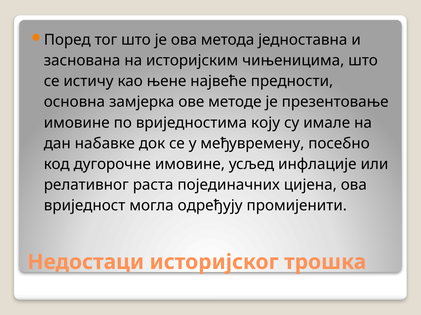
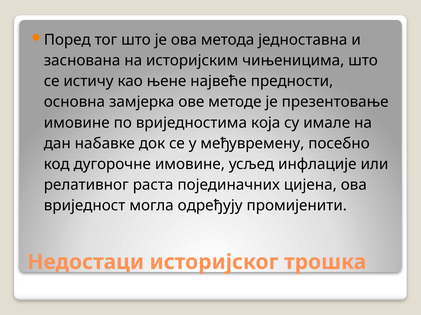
коју: коју -> која
